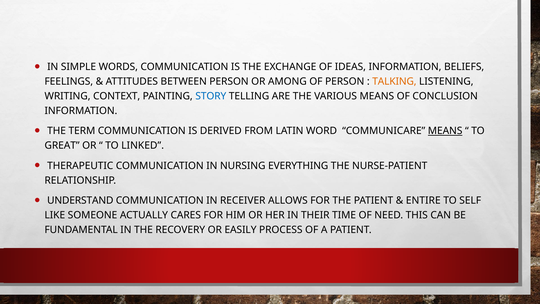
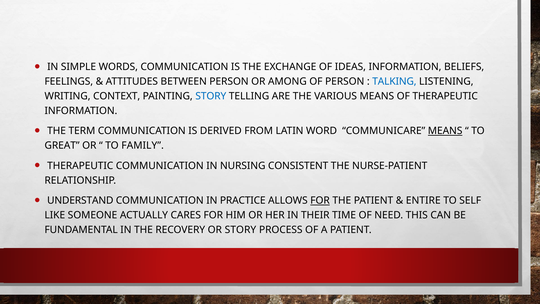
TALKING colour: orange -> blue
OF CONCLUSION: CONCLUSION -> THERAPEUTIC
LINKED: LINKED -> FAMILY
EVERYTHING: EVERYTHING -> CONSISTENT
RECEIVER: RECEIVER -> PRACTICE
FOR at (320, 200) underline: none -> present
OR EASILY: EASILY -> STORY
